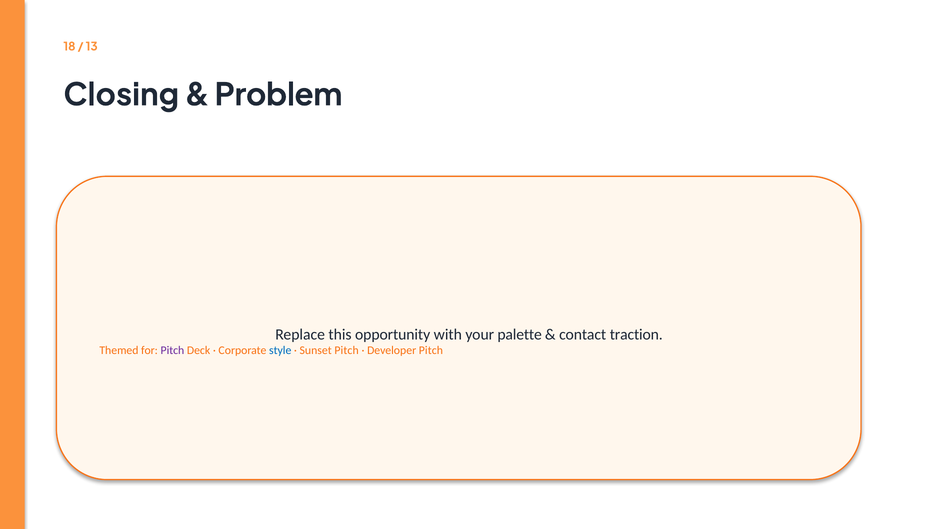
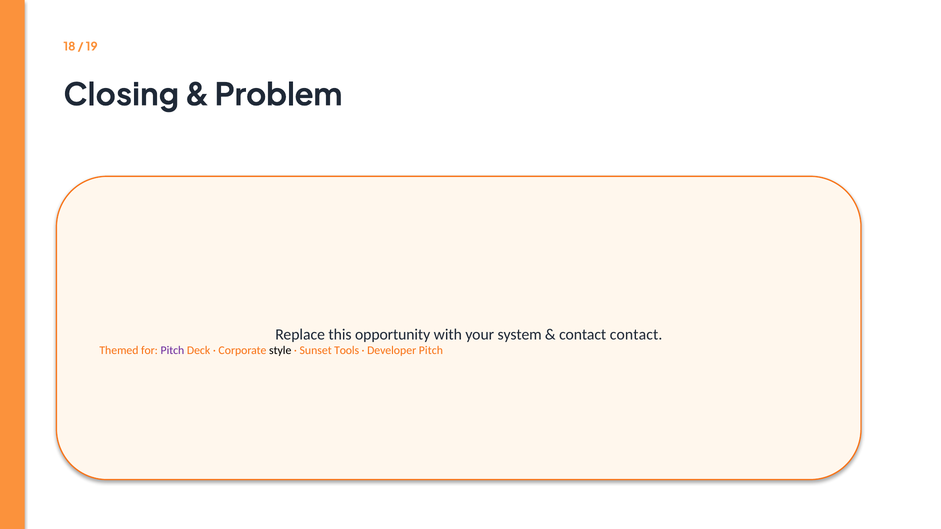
13: 13 -> 19
palette: palette -> system
contact traction: traction -> contact
style colour: blue -> black
Sunset Pitch: Pitch -> Tools
